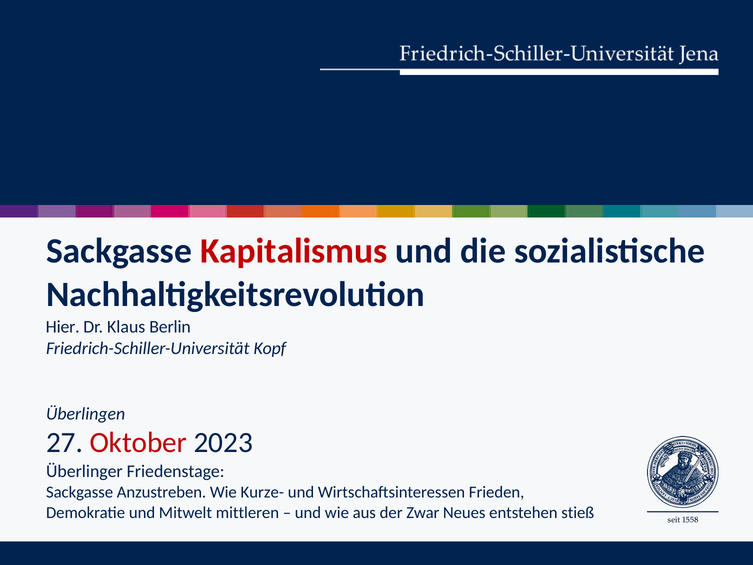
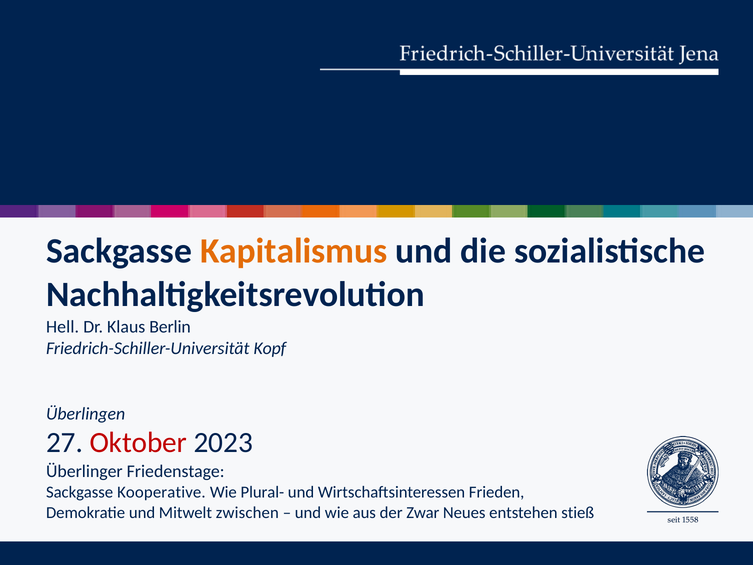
Kapitalismus colour: red -> orange
Hier: Hier -> Hell
Anzustreben: Anzustreben -> Kooperative
Kurze-: Kurze- -> Plural-
mittleren: mittleren -> zwischen
